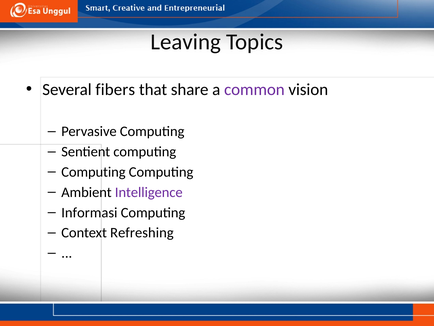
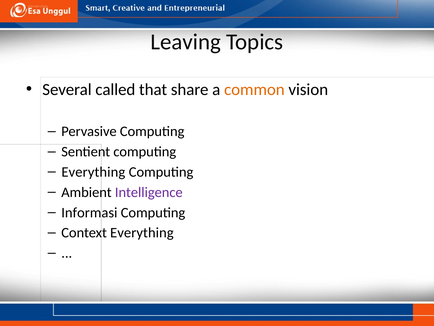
fibers: fibers -> called
common colour: purple -> orange
Computing at (93, 172): Computing -> Everything
Context Refreshing: Refreshing -> Everything
